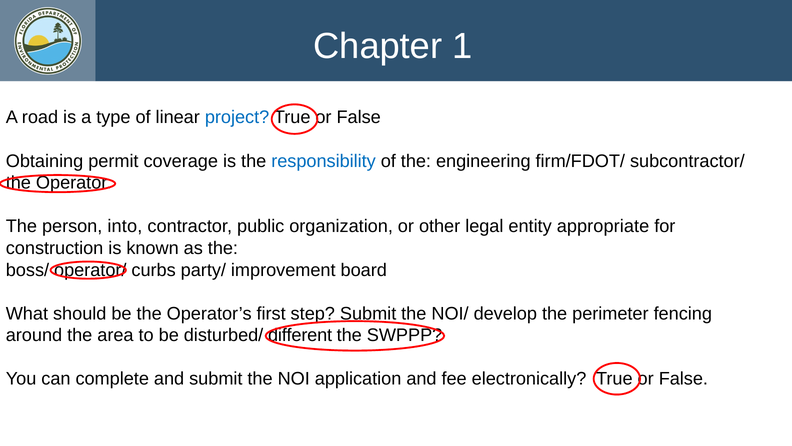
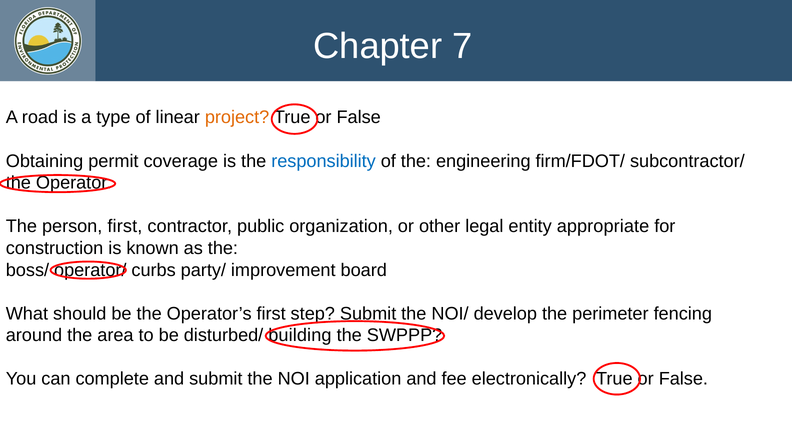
1: 1 -> 7
project colour: blue -> orange
person into: into -> first
different: different -> building
